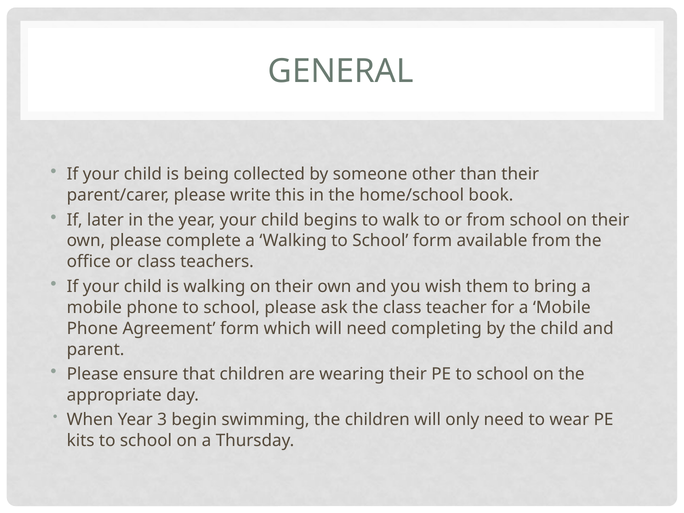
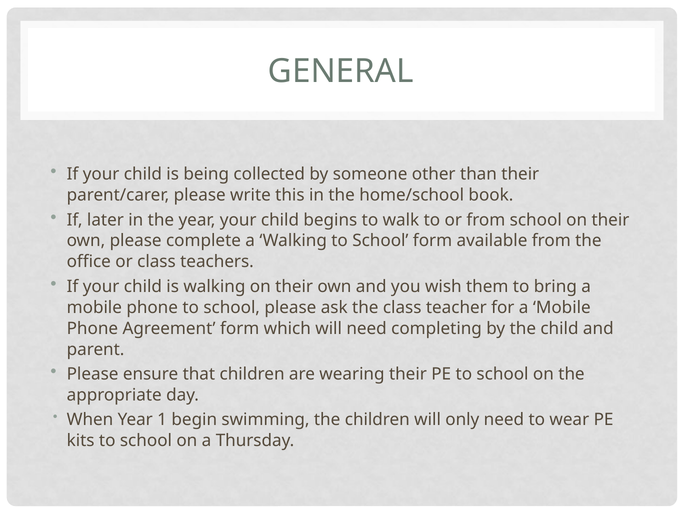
3: 3 -> 1
